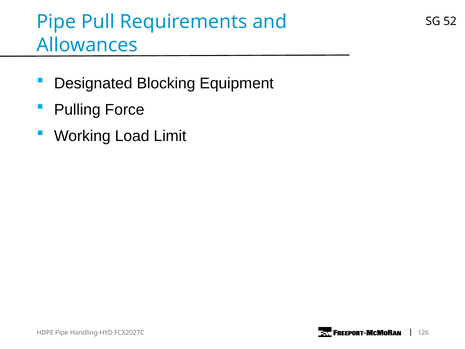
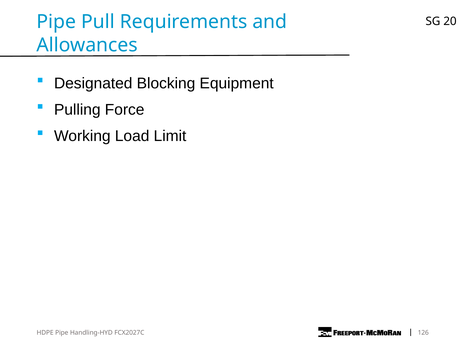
52: 52 -> 20
